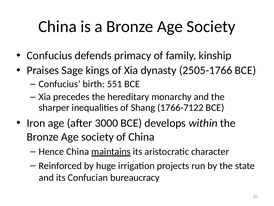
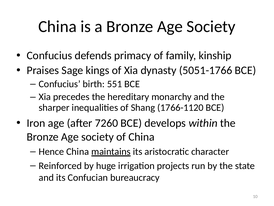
2505-1766: 2505-1766 -> 5051-1766
1766-7122: 1766-7122 -> 1766-1120
3000: 3000 -> 7260
